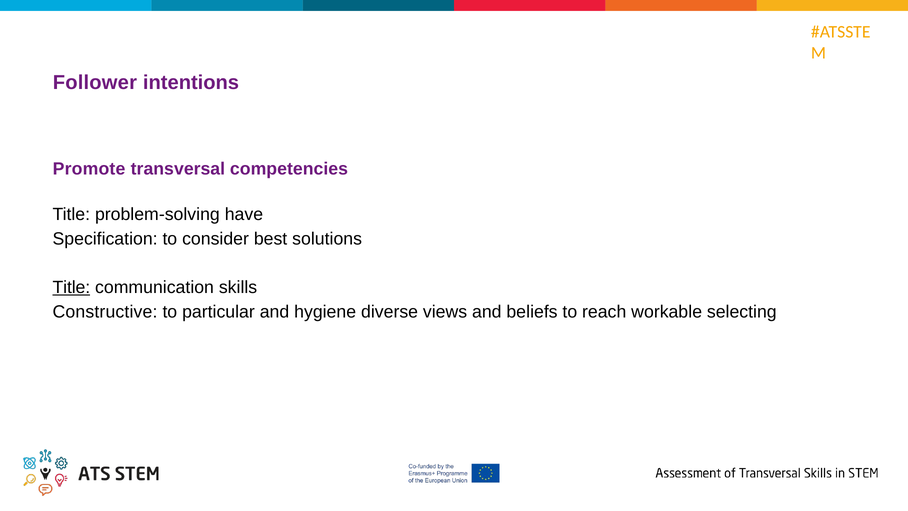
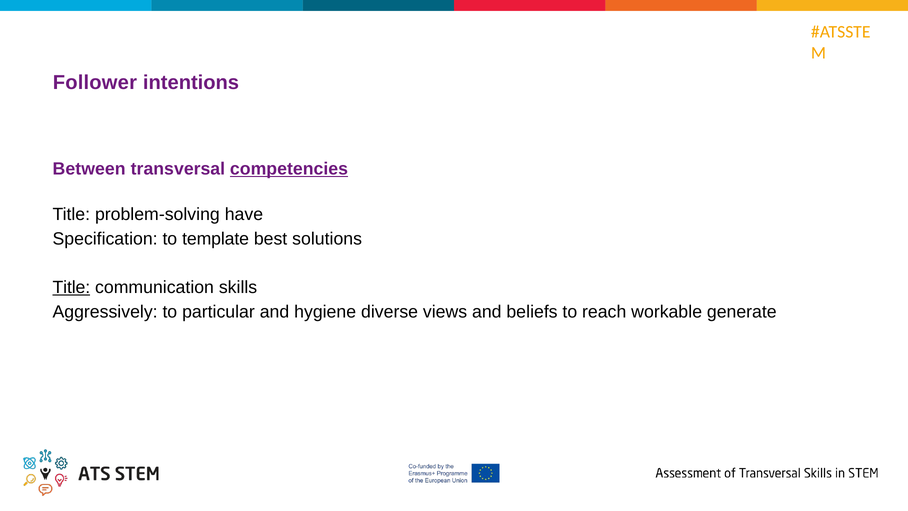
Promote: Promote -> Between
competencies underline: none -> present
consider: consider -> template
Constructive: Constructive -> Aggressively
selecting: selecting -> generate
